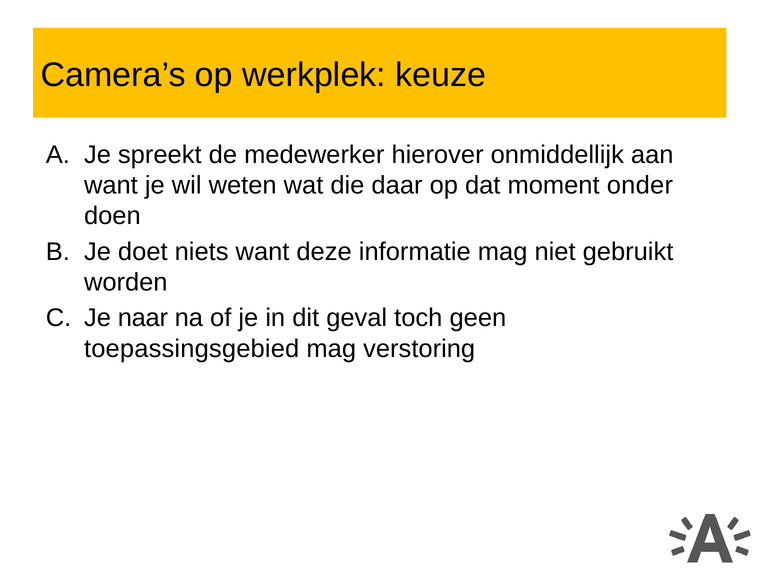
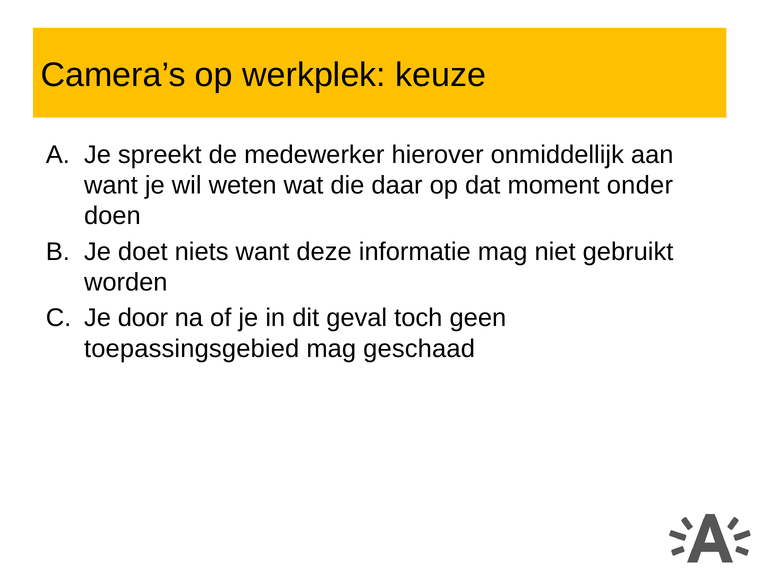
naar: naar -> door
verstoring: verstoring -> geschaad
